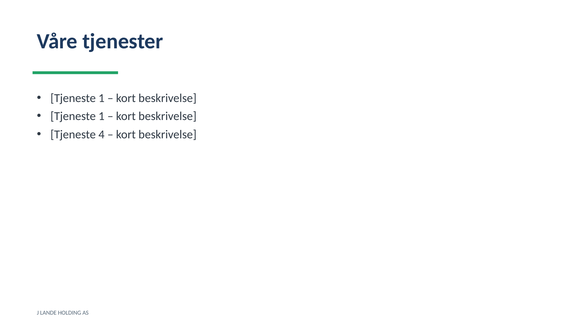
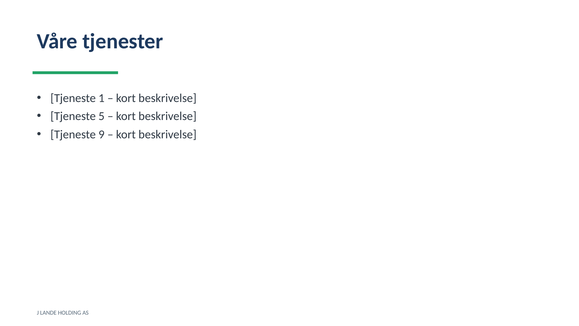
1 at (102, 116): 1 -> 5
4: 4 -> 9
